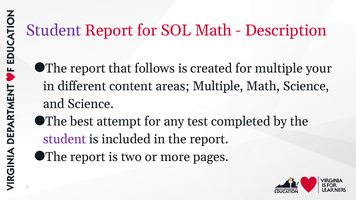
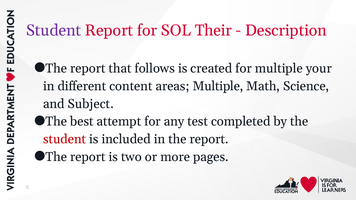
SOL Math: Math -> Their
and Science: Science -> Subject
student at (65, 139) colour: purple -> red
